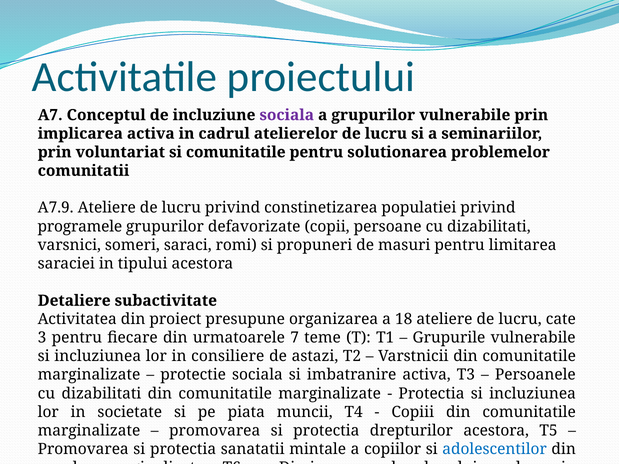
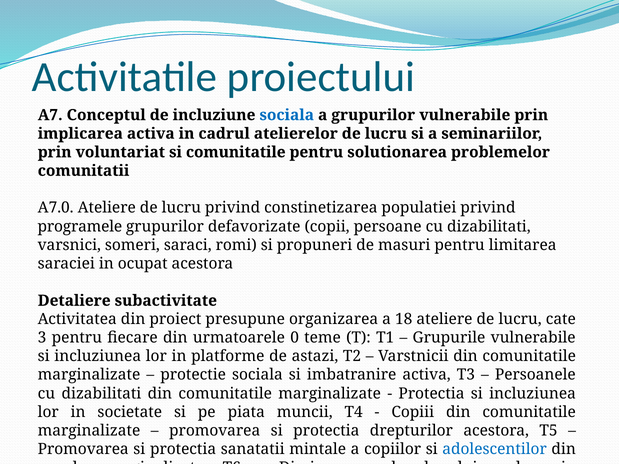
sociala at (287, 115) colour: purple -> blue
A7.9: A7.9 -> A7.0
tipului: tipului -> ocupat
7: 7 -> 0
consiliere: consiliere -> platforme
